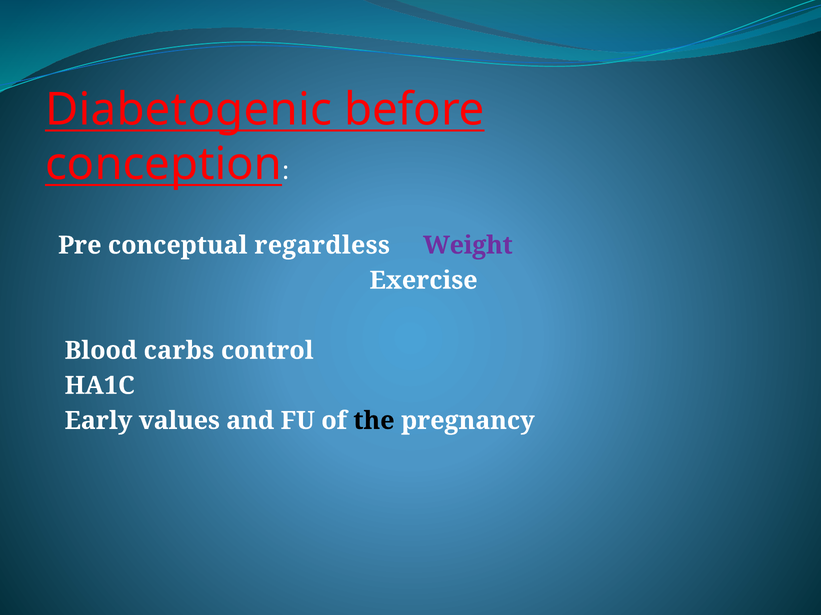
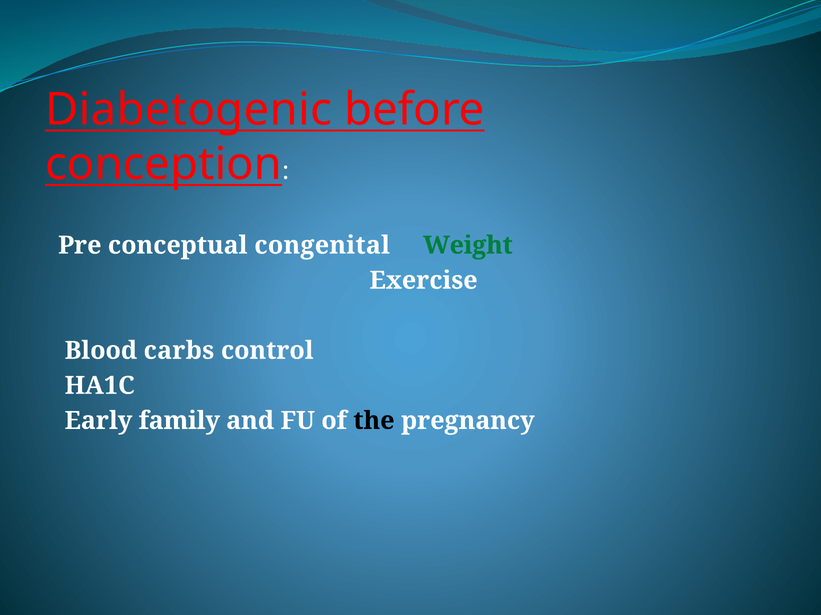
regardless: regardless -> congenital
Weight colour: purple -> green
values: values -> family
